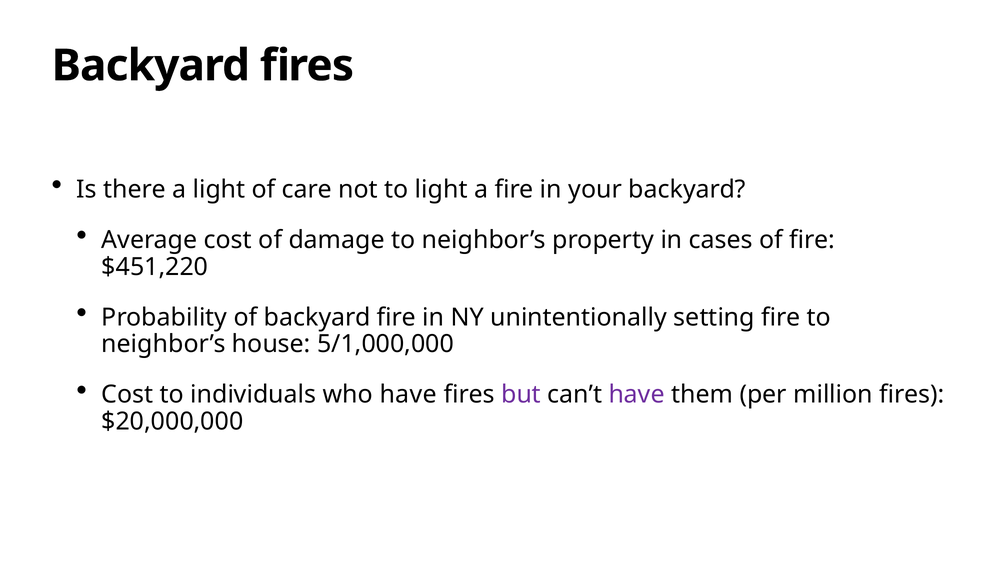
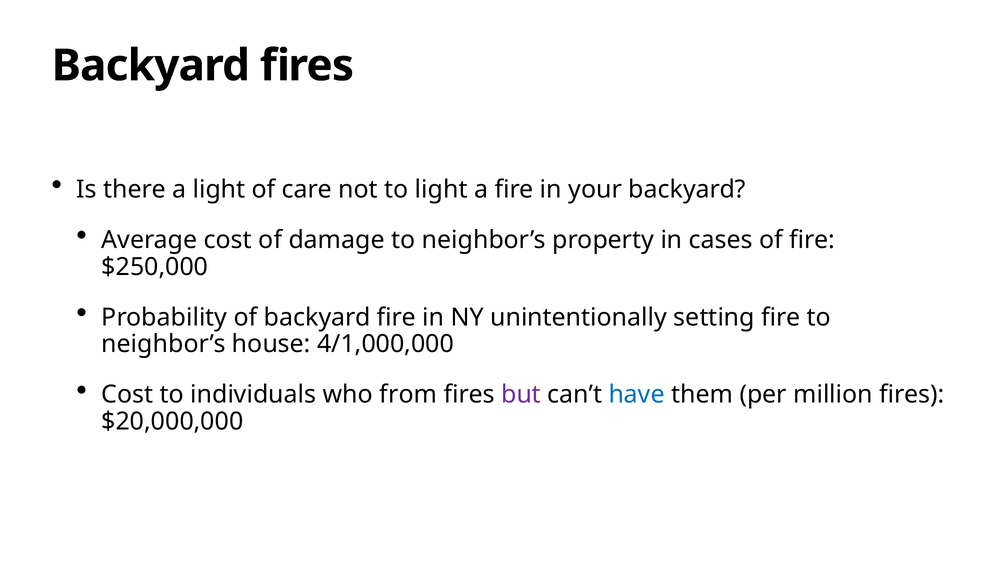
$451,220: $451,220 -> $250,000
5/1,000,000: 5/1,000,000 -> 4/1,000,000
who have: have -> from
have at (637, 395) colour: purple -> blue
